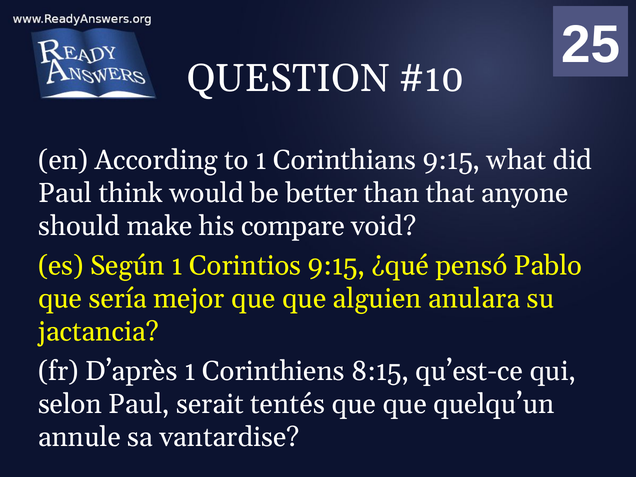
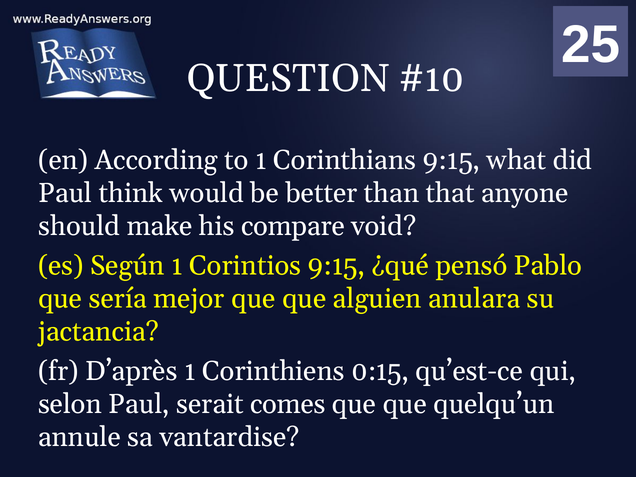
8:15: 8:15 -> 0:15
tentés: tentés -> comes
